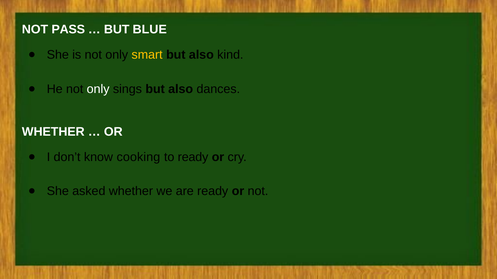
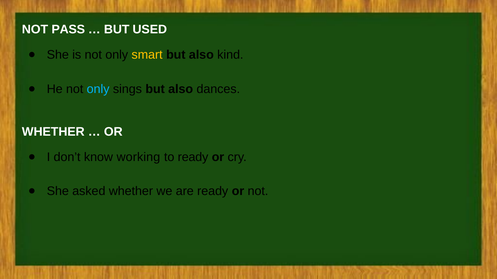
BLUE: BLUE -> USED
only at (98, 89) colour: white -> light blue
cooking: cooking -> working
